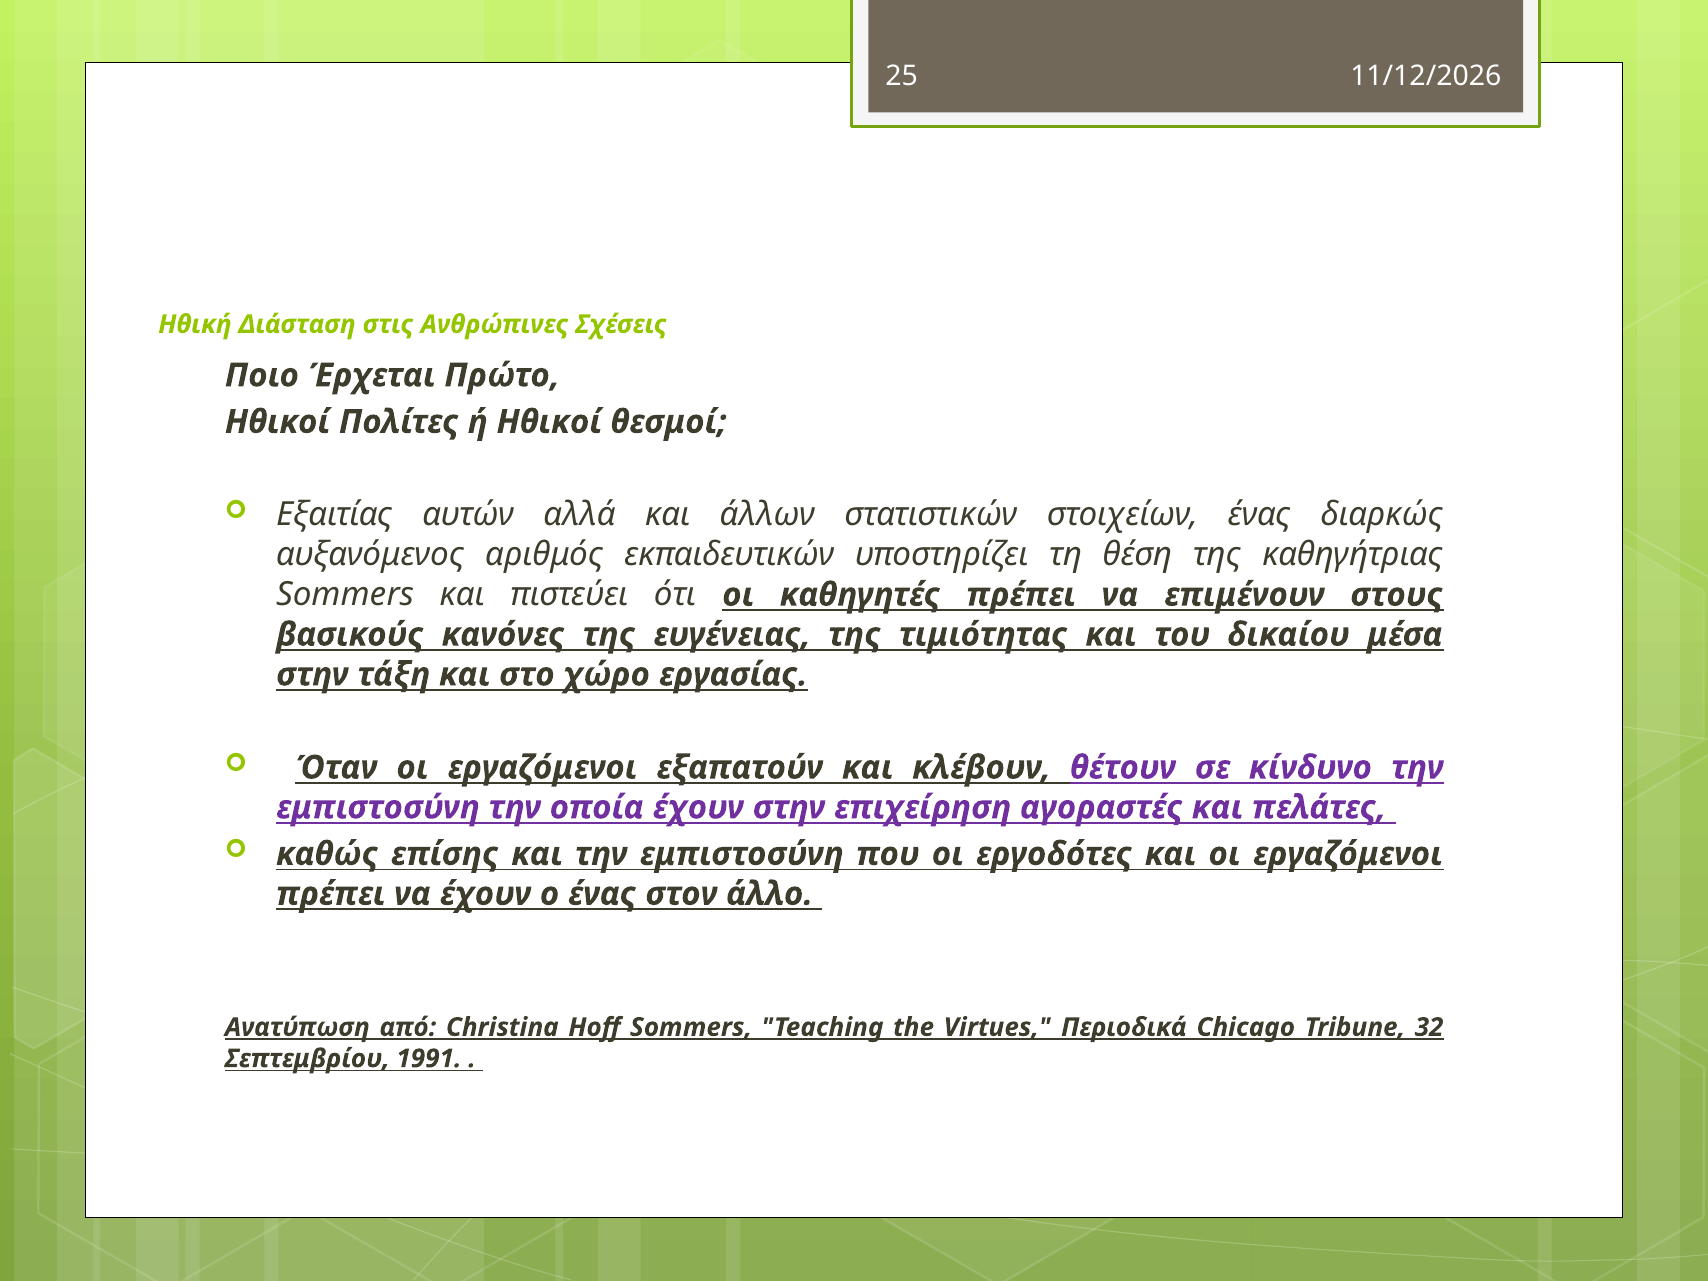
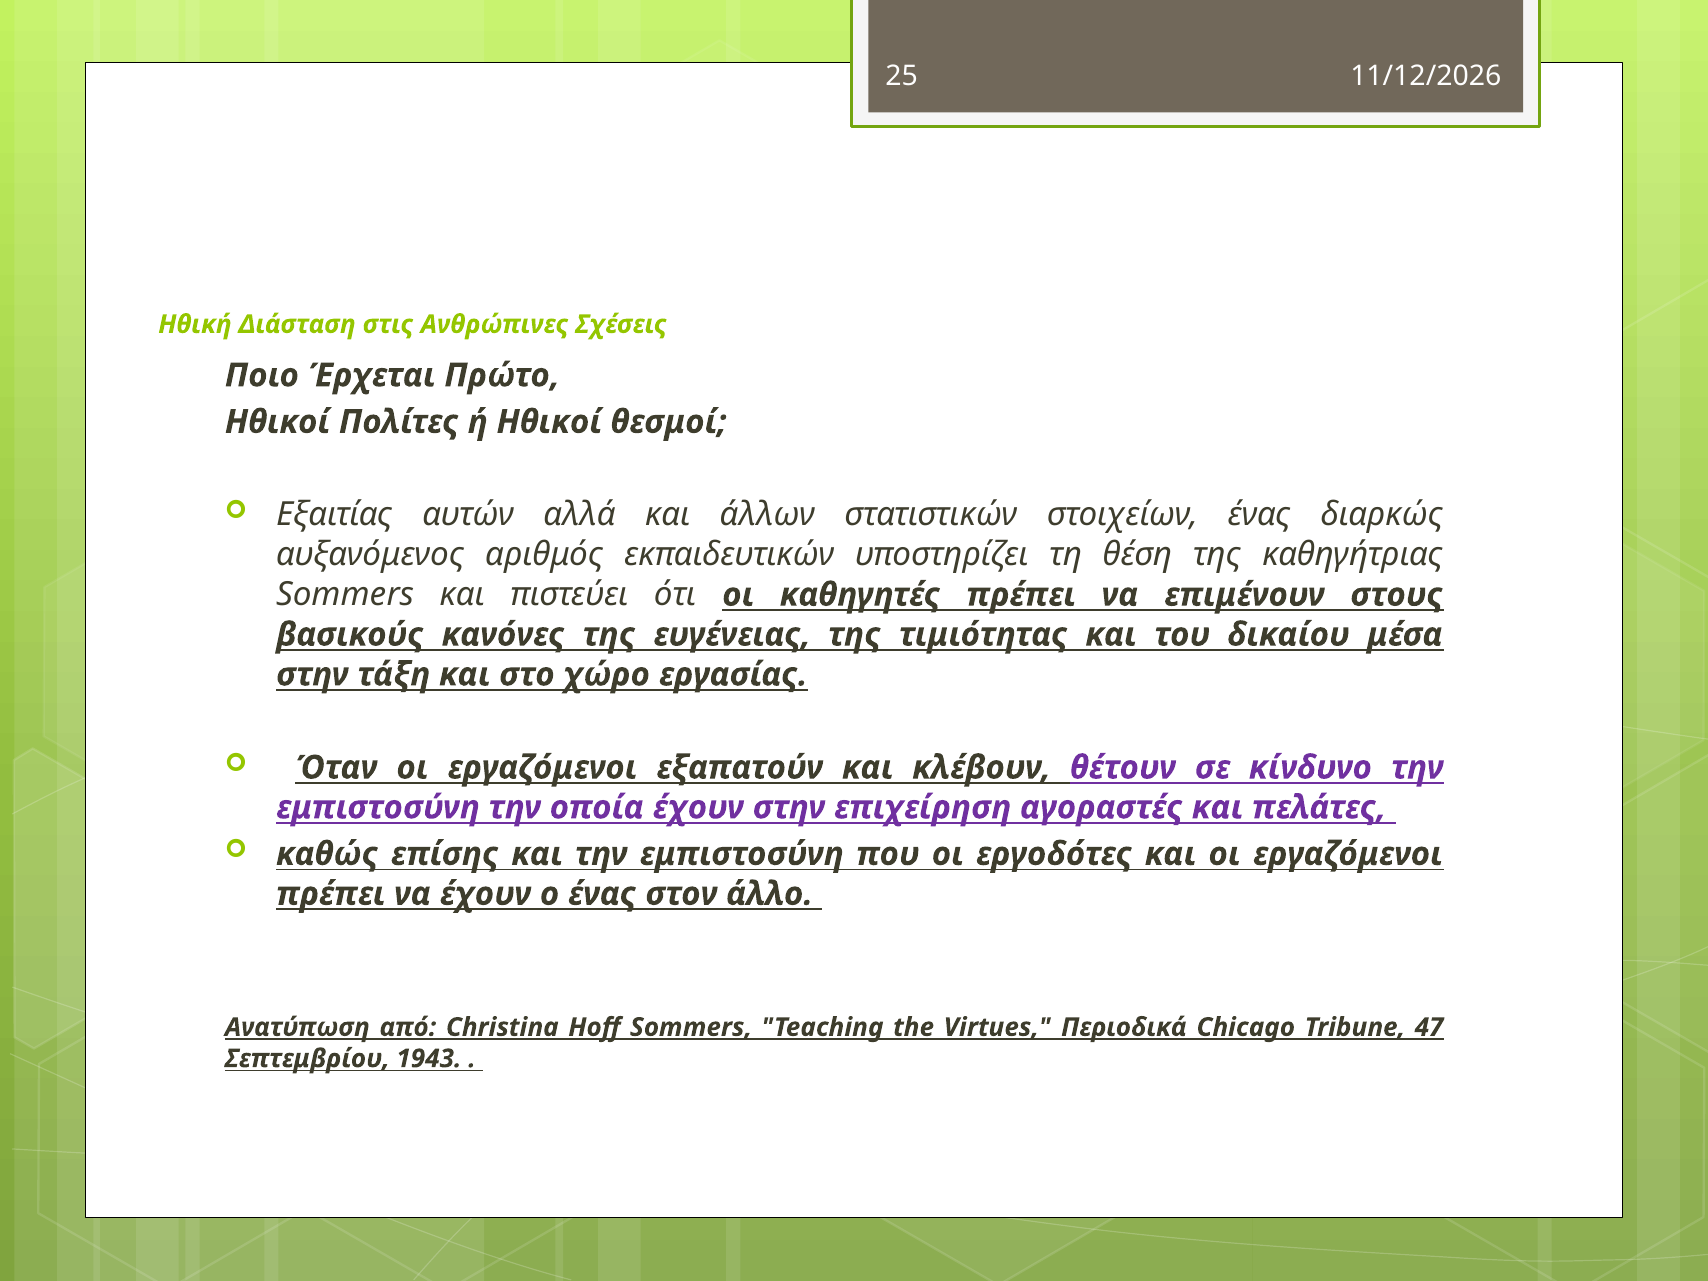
32: 32 -> 47
1991: 1991 -> 1943
